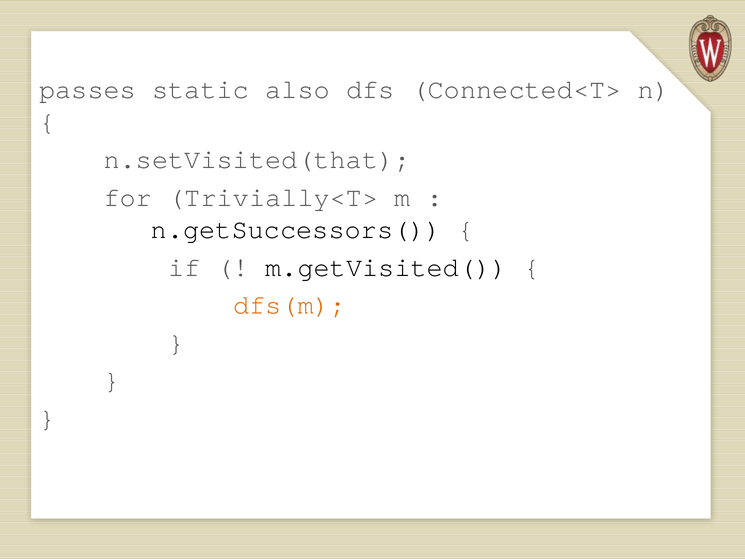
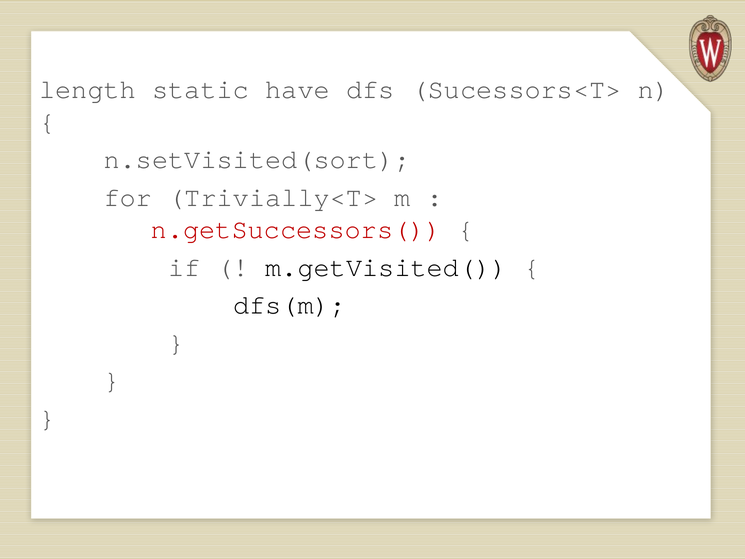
passes: passes -> length
also: also -> have
Connected<T>: Connected<T> -> Sucessors<T>
n.setVisited(that: n.setVisited(that -> n.setVisited(sort
n.getSuccessors( colour: black -> red
dfs(m colour: orange -> black
